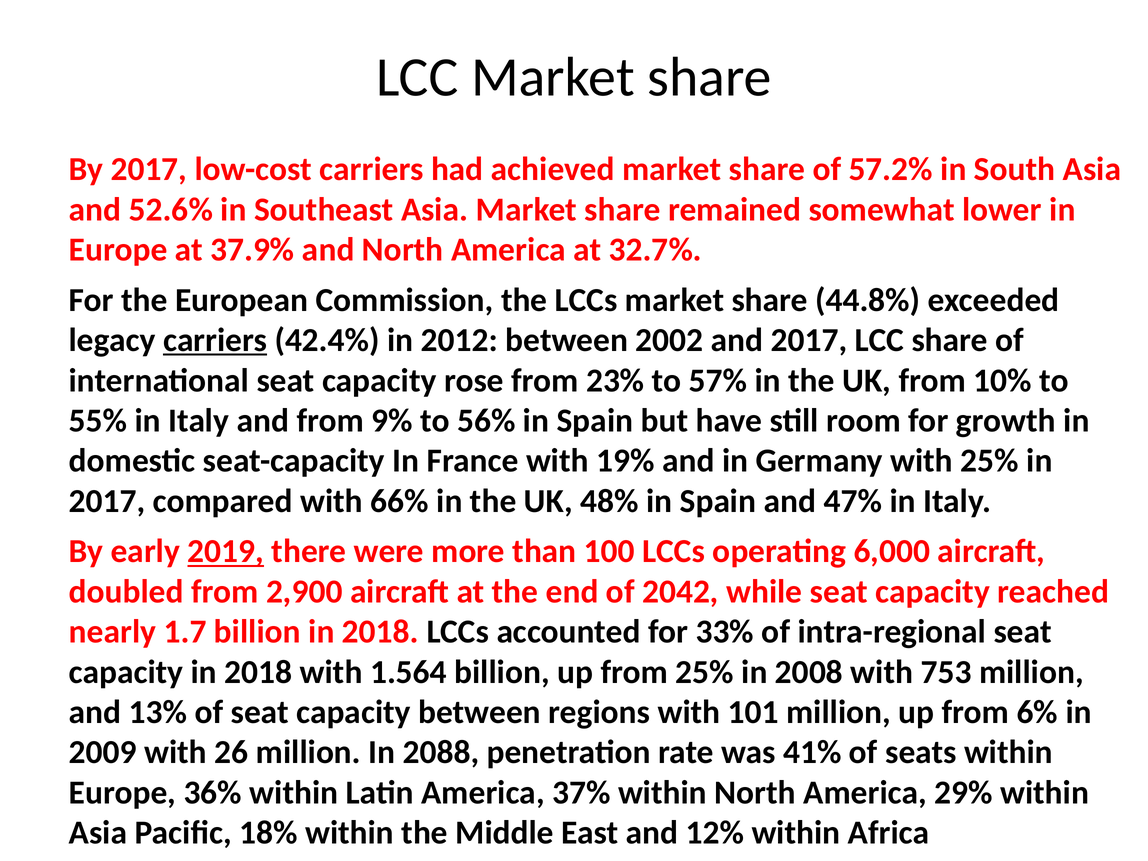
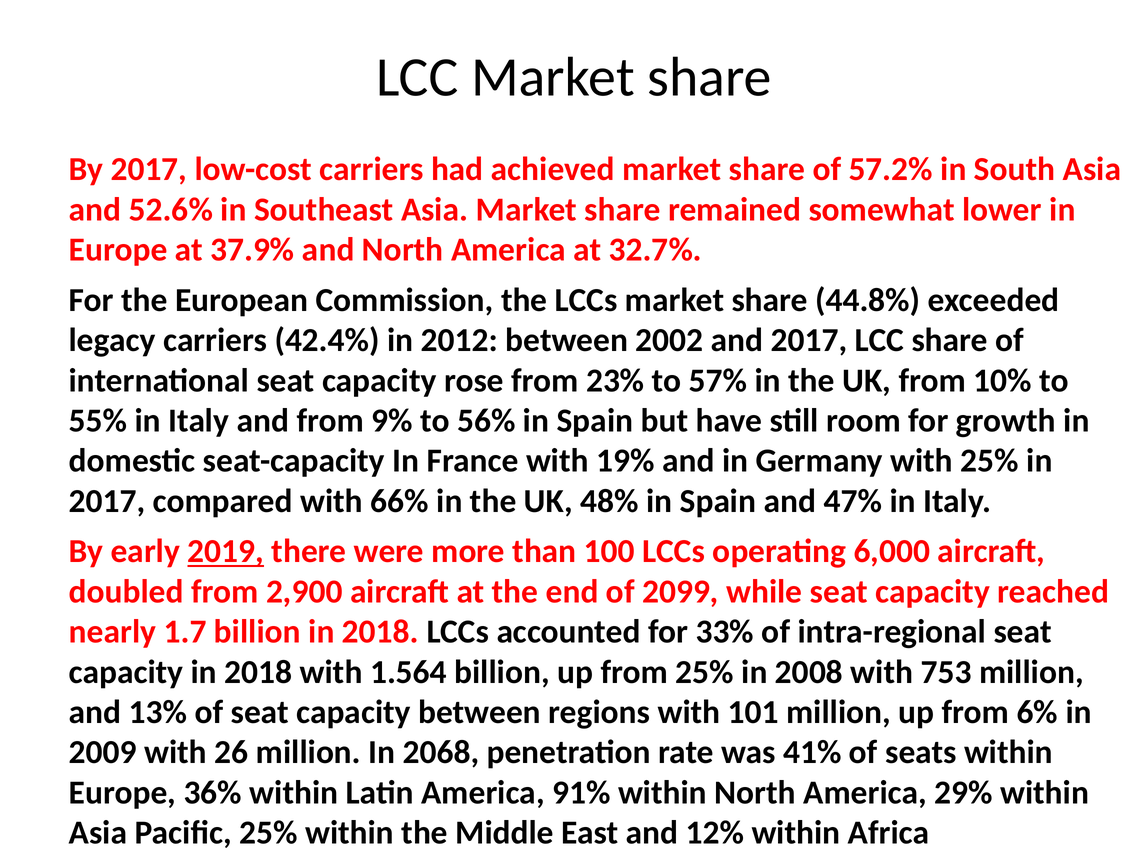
carriers at (215, 340) underline: present -> none
2042: 2042 -> 2099
2088: 2088 -> 2068
37%: 37% -> 91%
Pacific 18%: 18% -> 25%
